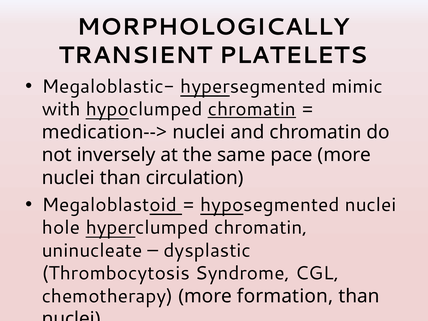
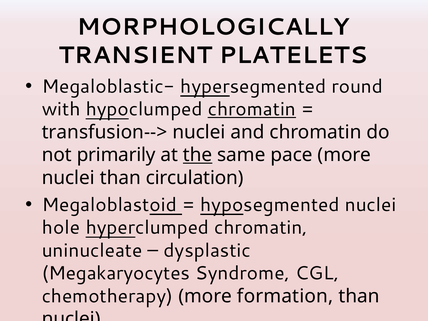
mimic: mimic -> round
medication-->: medication--> -> transfusion-->
inversely: inversely -> primarily
the underline: none -> present
Thrombocytosis: Thrombocytosis -> Megakaryocytes
